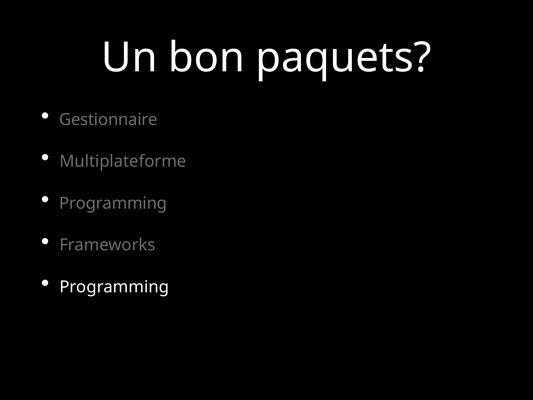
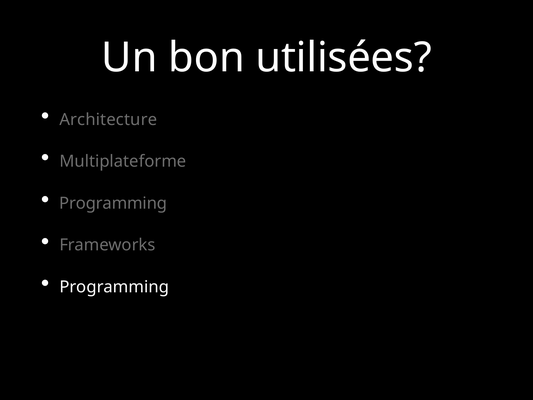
paquets: paquets -> utilisées
Gestionnaire: Gestionnaire -> Architecture
